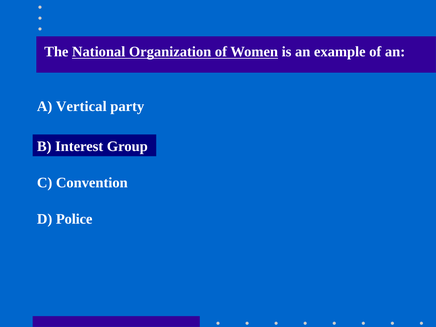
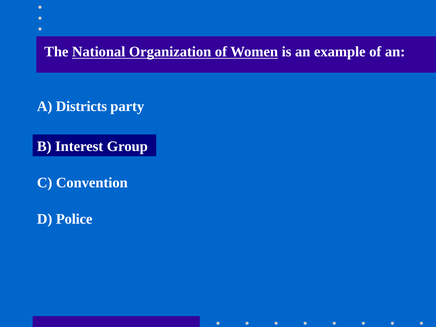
Vertical: Vertical -> Districts
